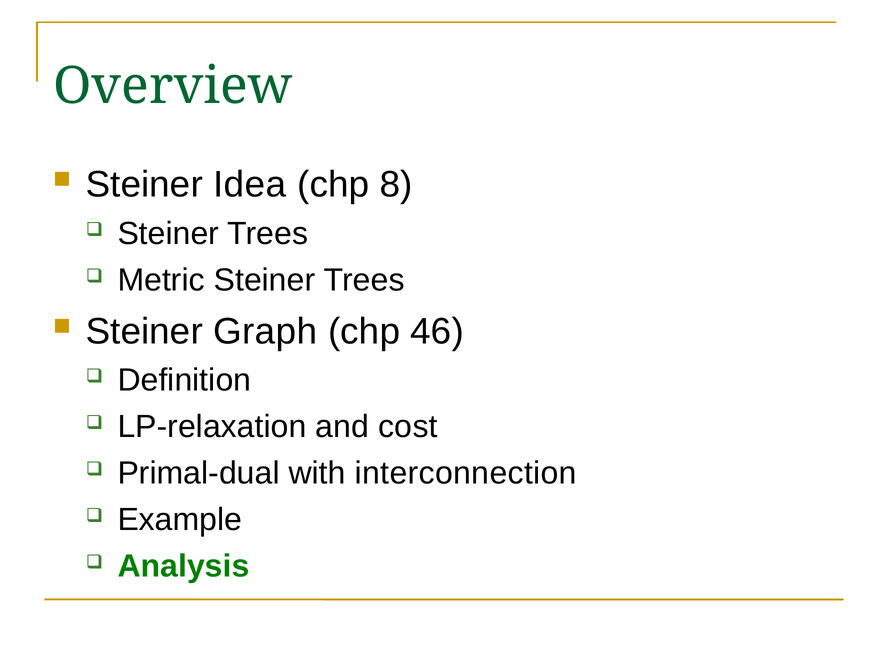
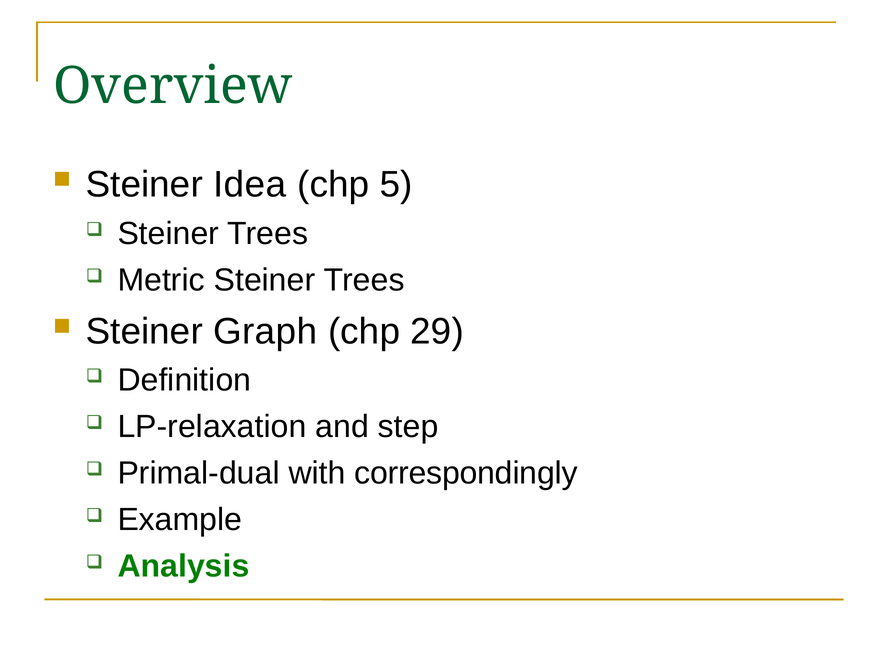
8: 8 -> 5
46: 46 -> 29
cost: cost -> step
interconnection: interconnection -> correspondingly
